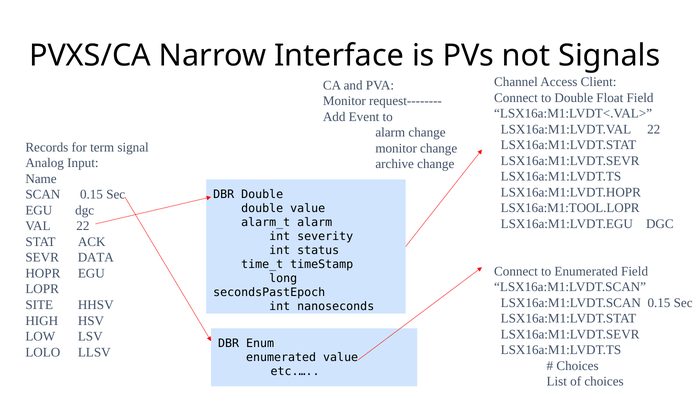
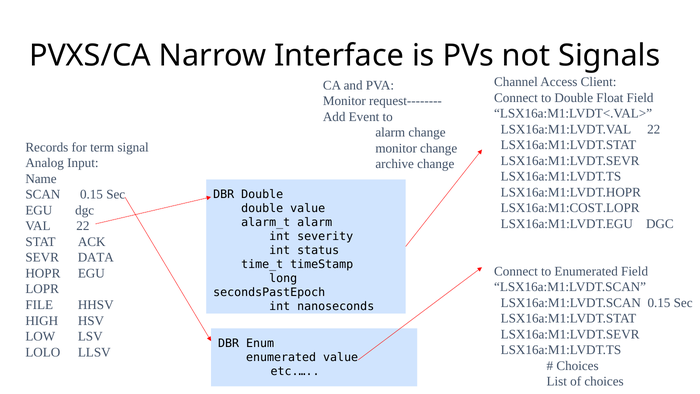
LSX16a:M1:TOOL.LOPR: LSX16a:M1:TOOL.LOPR -> LSX16a:M1:COST.LOPR
SITE: SITE -> FILE
